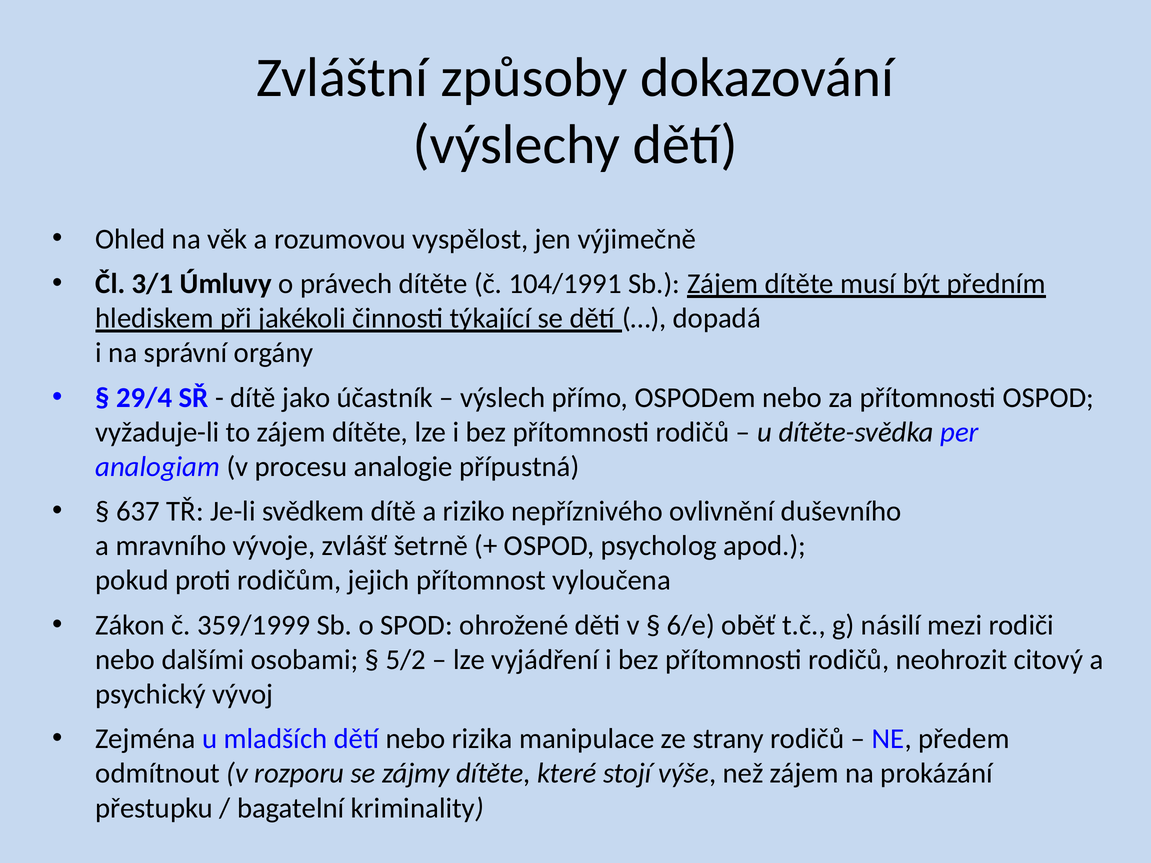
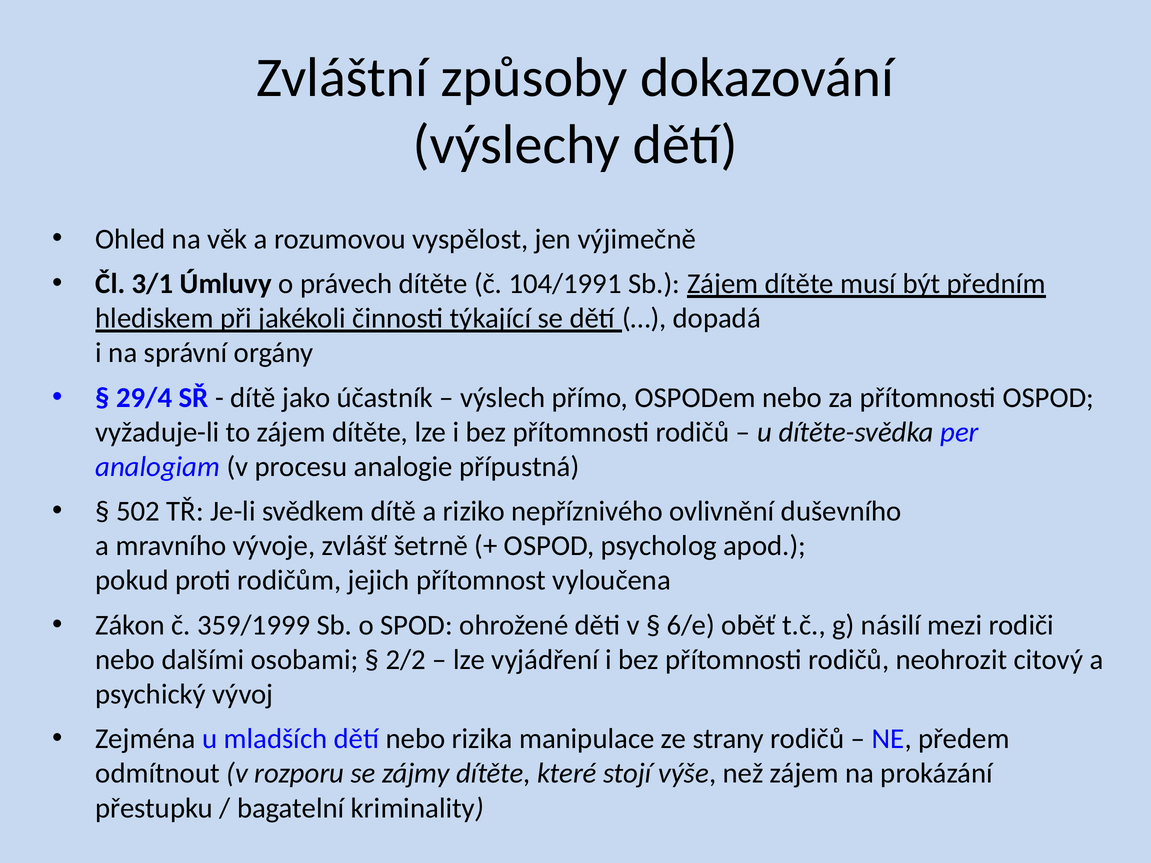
637: 637 -> 502
5/2: 5/2 -> 2/2
